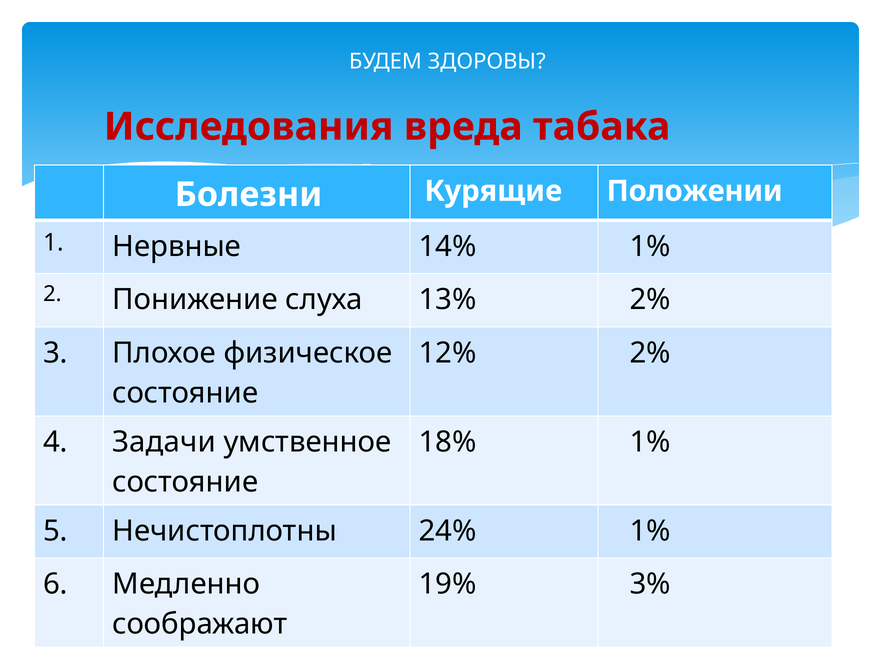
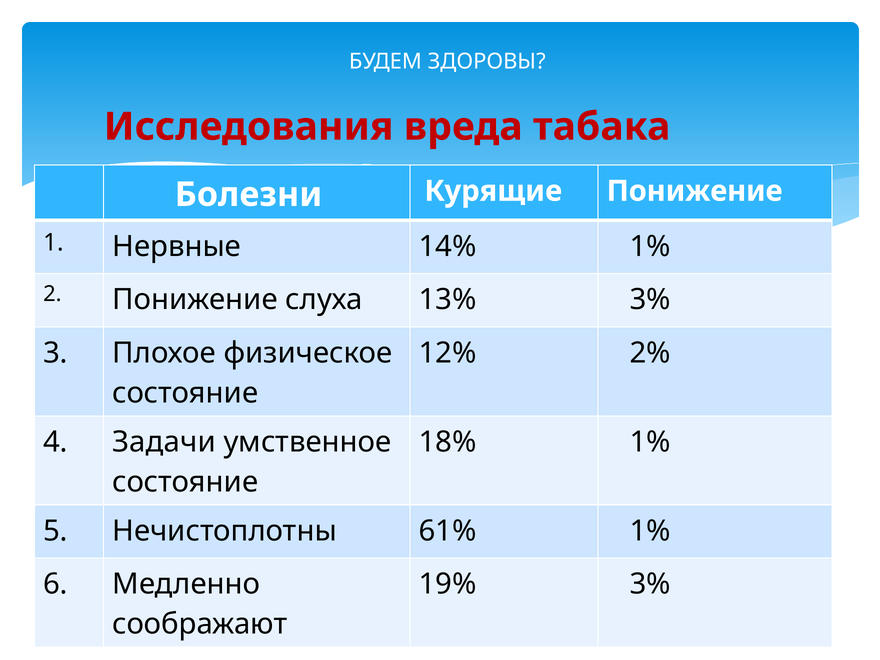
Курящие Положении: Положении -> Понижение
13% 2%: 2% -> 3%
24%: 24% -> 61%
